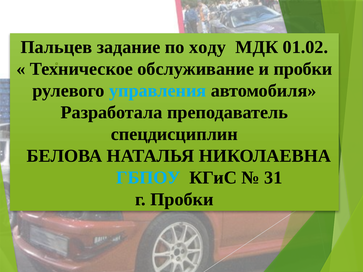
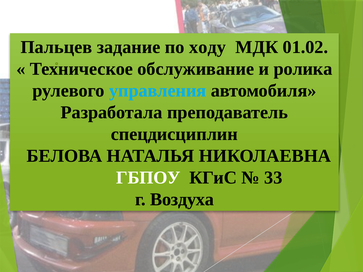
и пробки: пробки -> ролика
ГБПОУ colour: light blue -> white
31: 31 -> 33
г Пробки: Пробки -> Воздуха
